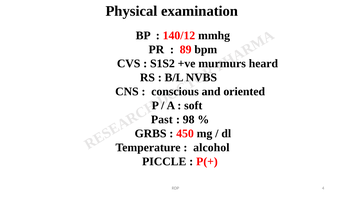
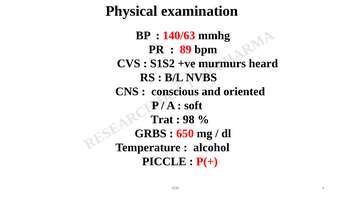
140/12: 140/12 -> 140/63
Past: Past -> Trat
450: 450 -> 650
